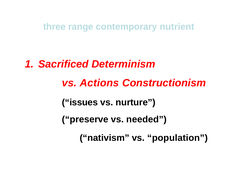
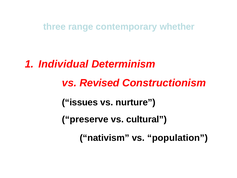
nutrient: nutrient -> whether
Sacrificed: Sacrificed -> Individual
Actions: Actions -> Revised
needed: needed -> cultural
